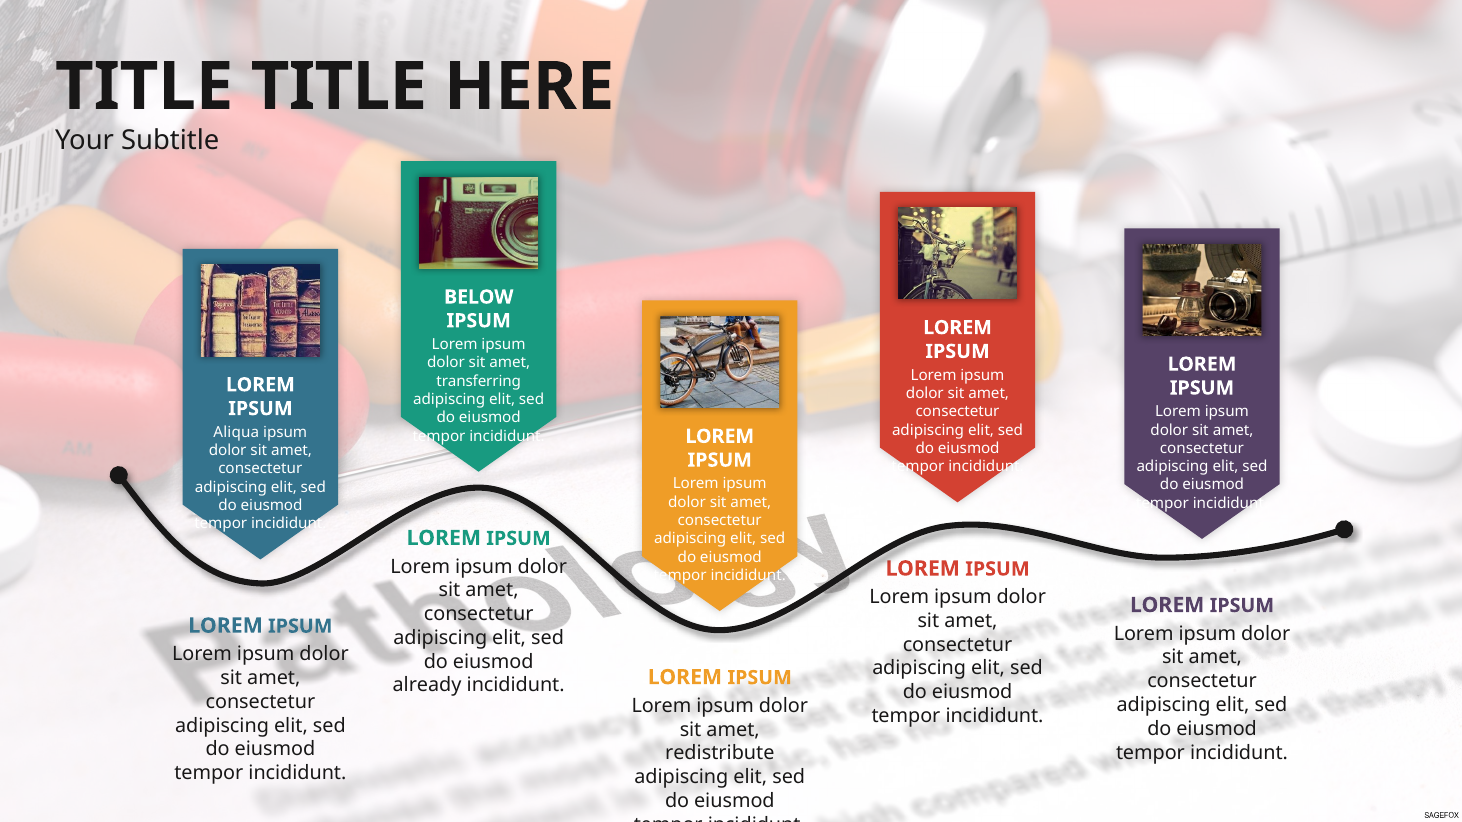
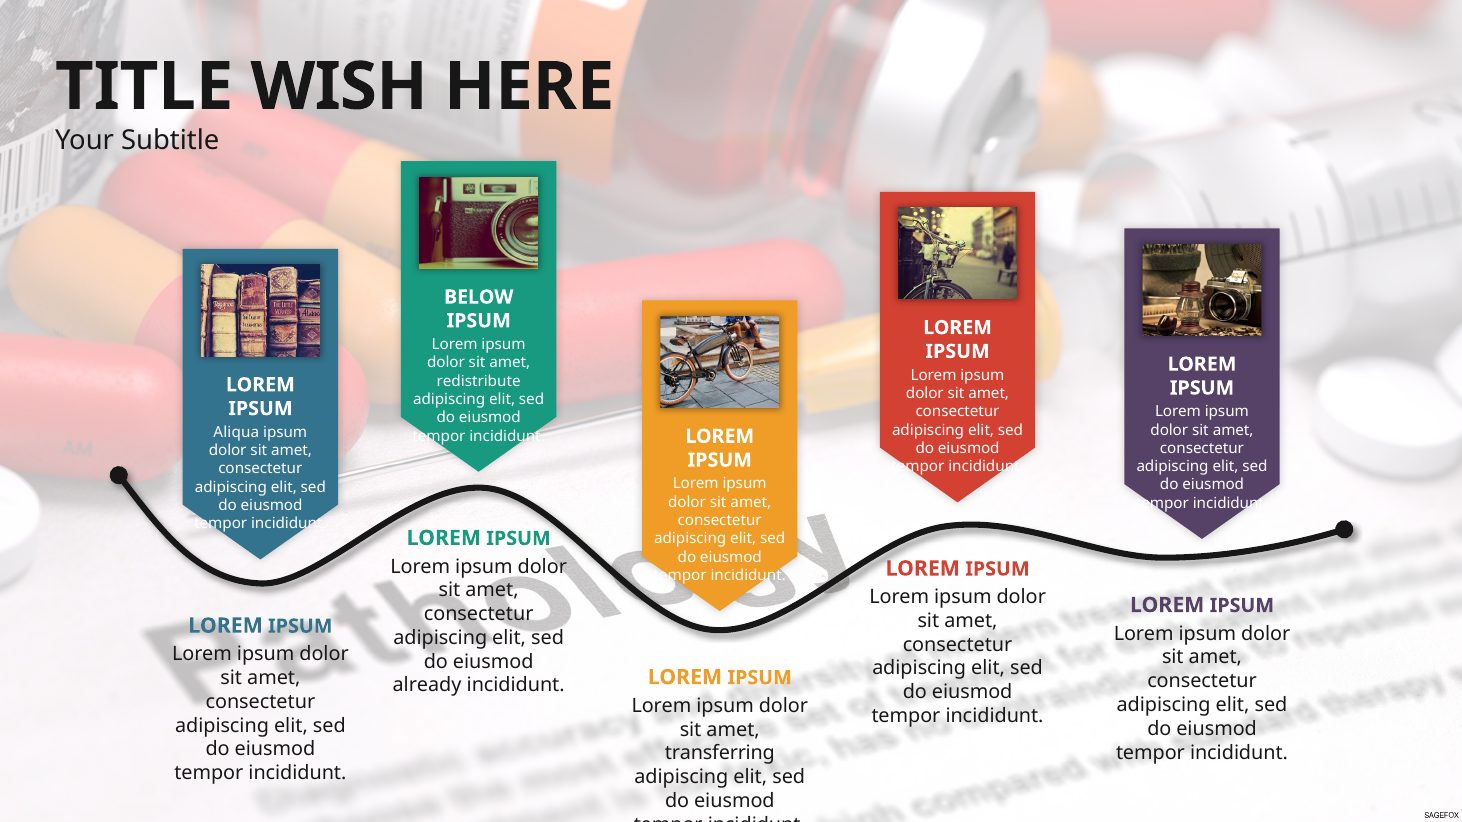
TITLE at (339, 87): TITLE -> WISH
transferring: transferring -> redistribute
redistribute: redistribute -> transferring
